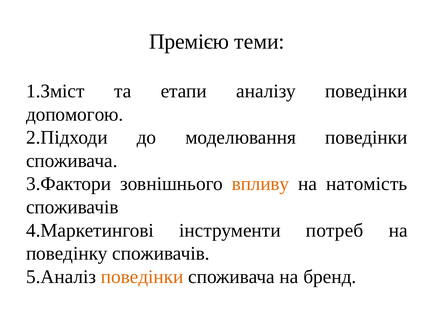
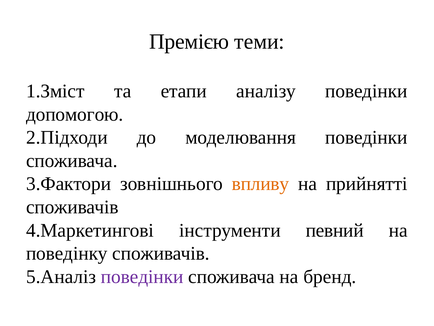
натомість: натомість -> прийнятті
потреб: потреб -> певний
поведінки at (142, 276) colour: orange -> purple
